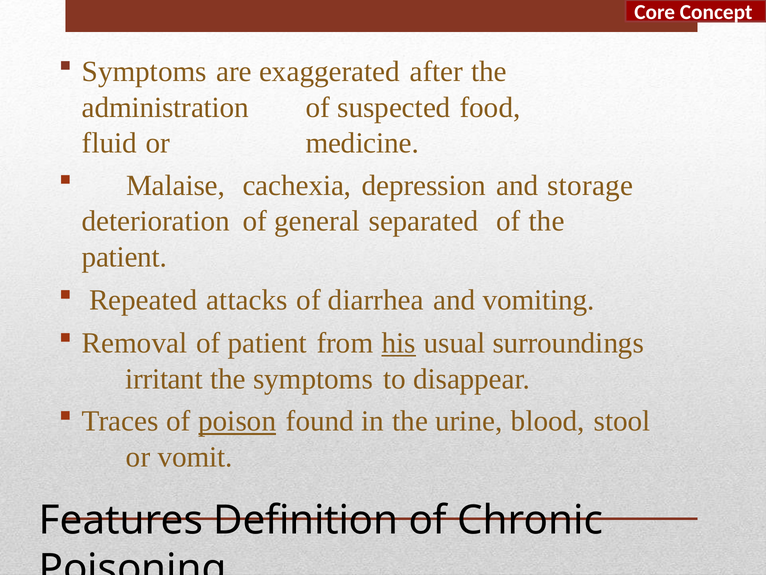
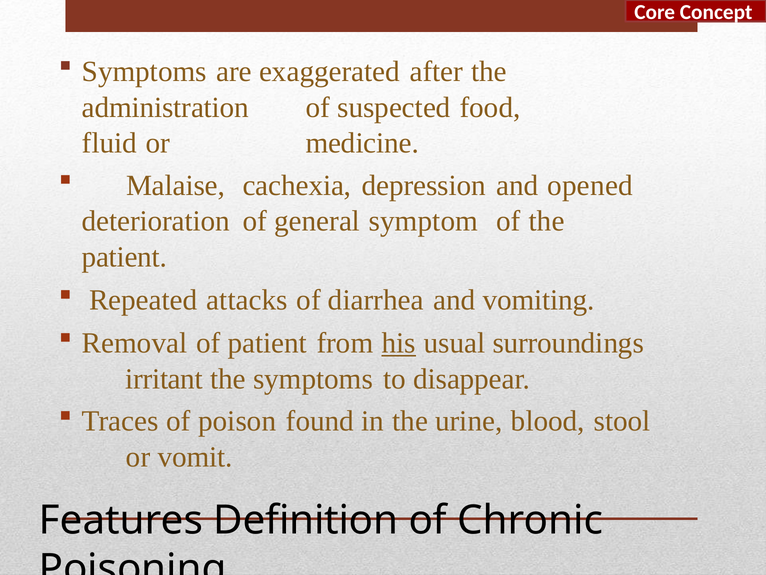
storage: storage -> opened
separated: separated -> symptom
poison underline: present -> none
